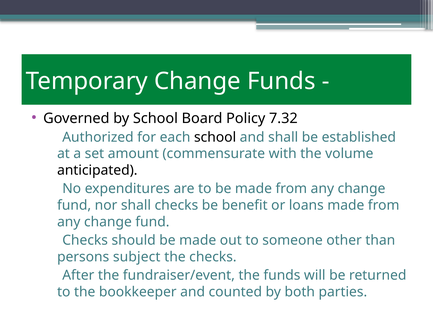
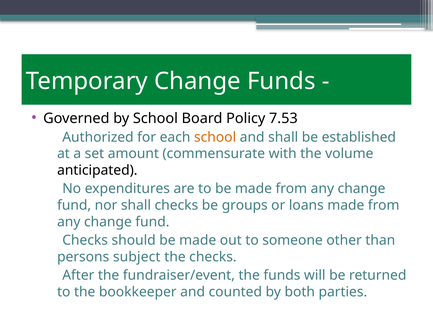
7.32: 7.32 -> 7.53
school at (215, 137) colour: black -> orange
benefit: benefit -> groups
